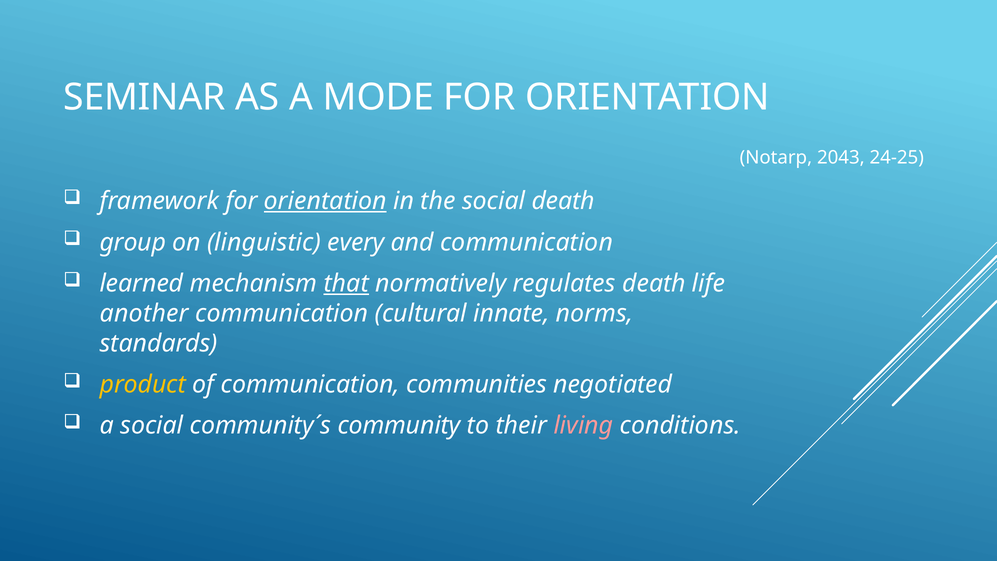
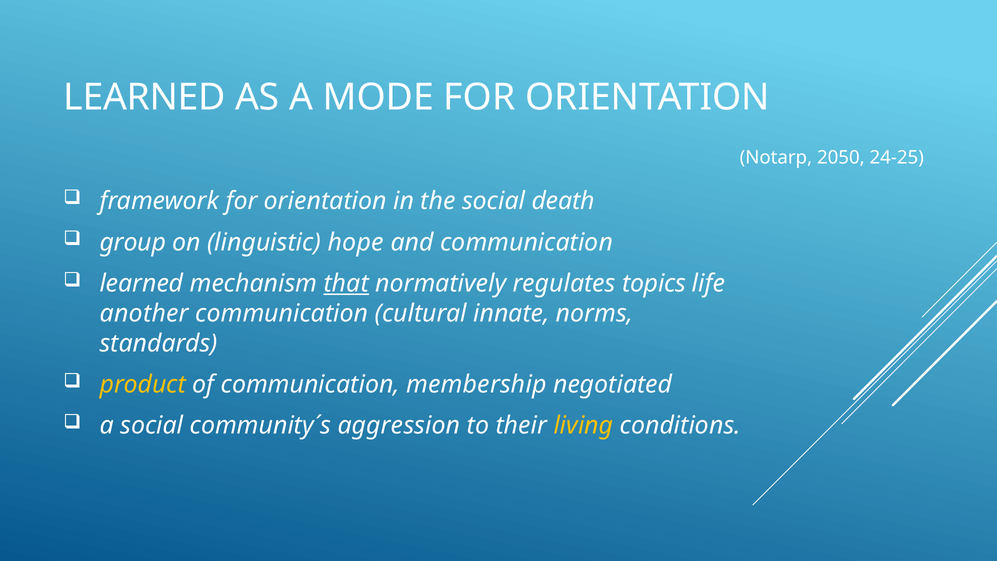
SEMINAR at (144, 97): SEMINAR -> LEARNED
2043: 2043 -> 2050
orientation at (325, 201) underline: present -> none
every: every -> hope
regulates death: death -> topics
communities: communities -> membership
community: community -> aggression
living colour: pink -> yellow
